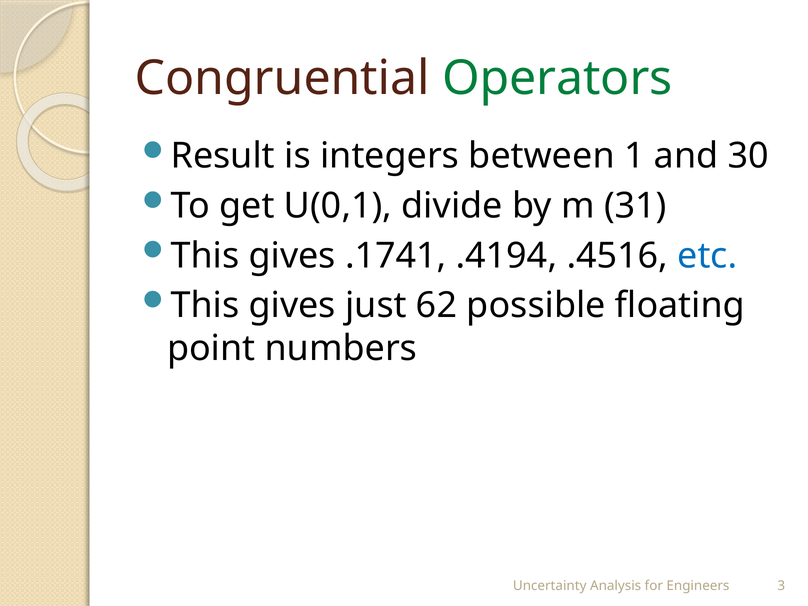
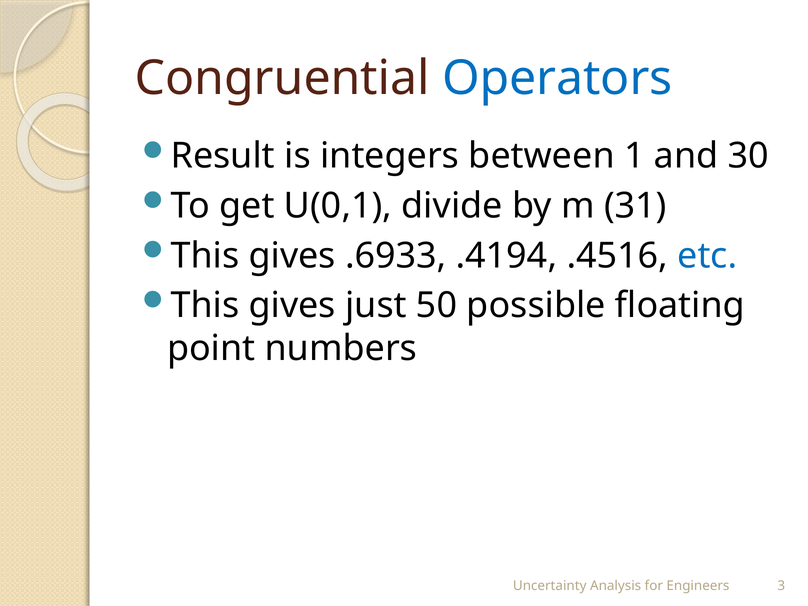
Operators colour: green -> blue
.1741: .1741 -> .6933
62: 62 -> 50
